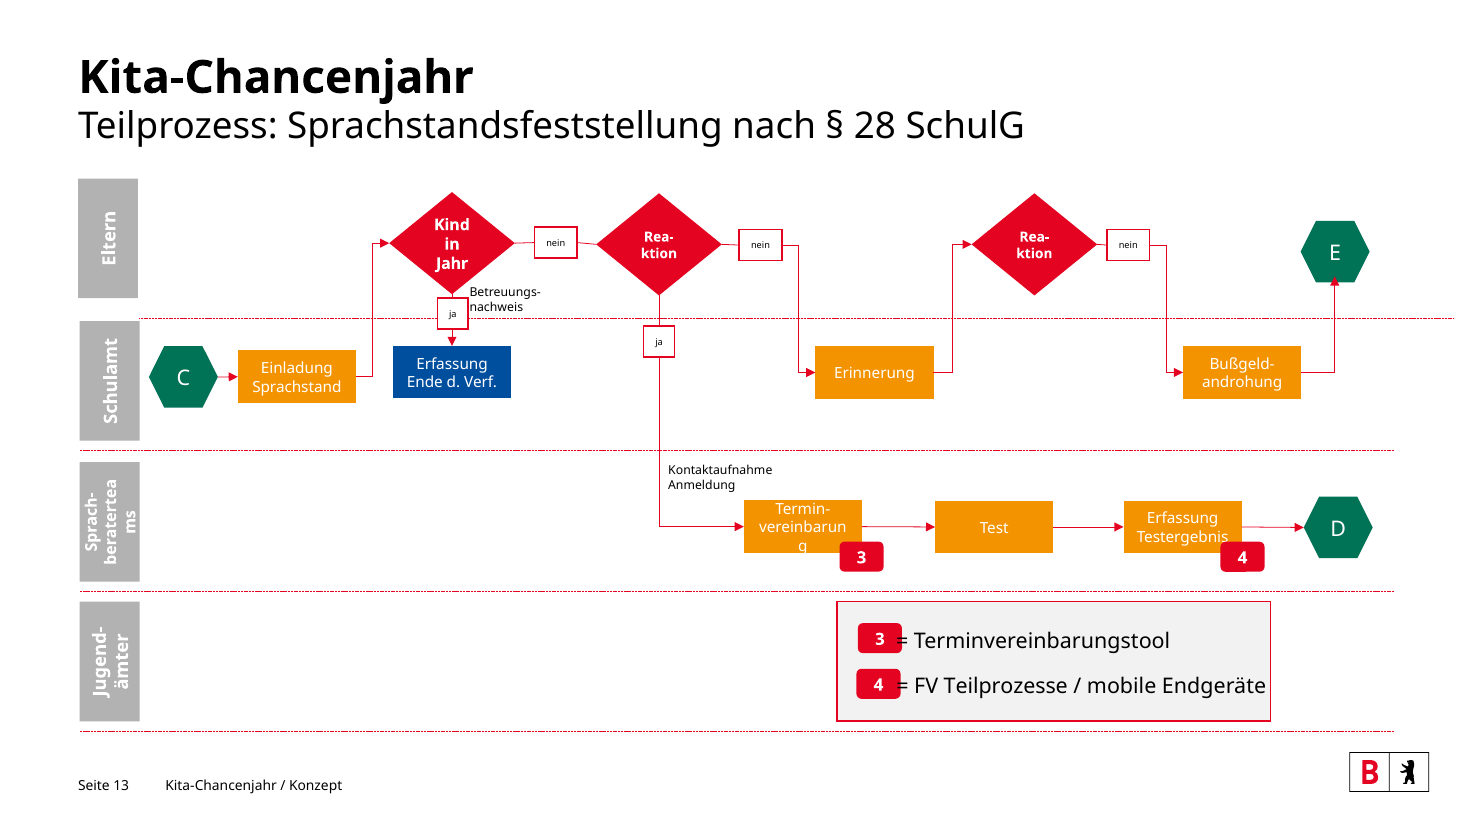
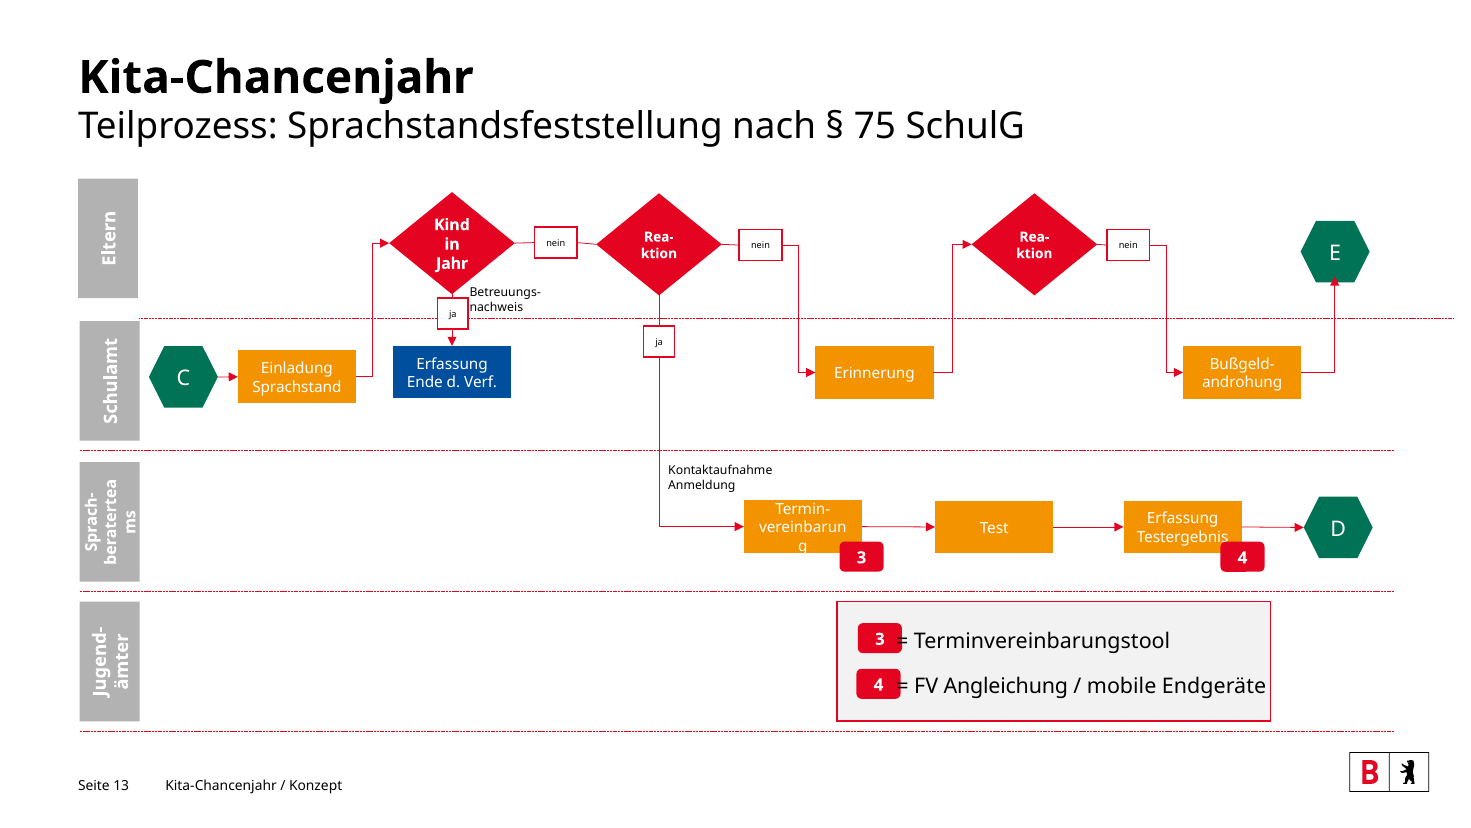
28: 28 -> 75
Teilprozesse: Teilprozesse -> Angleichung
